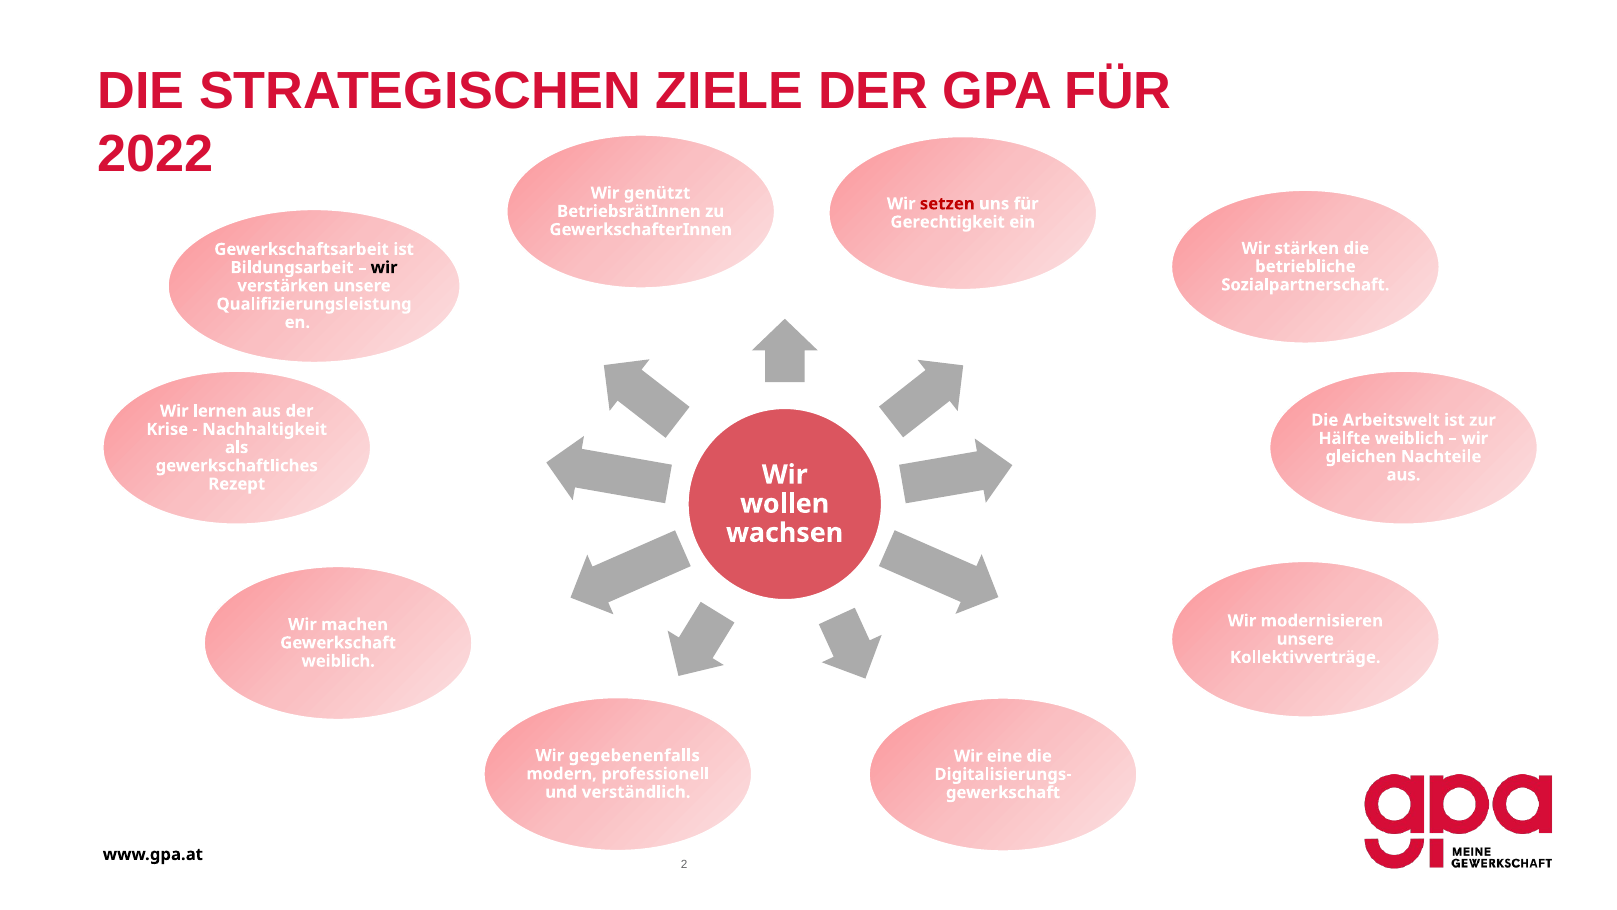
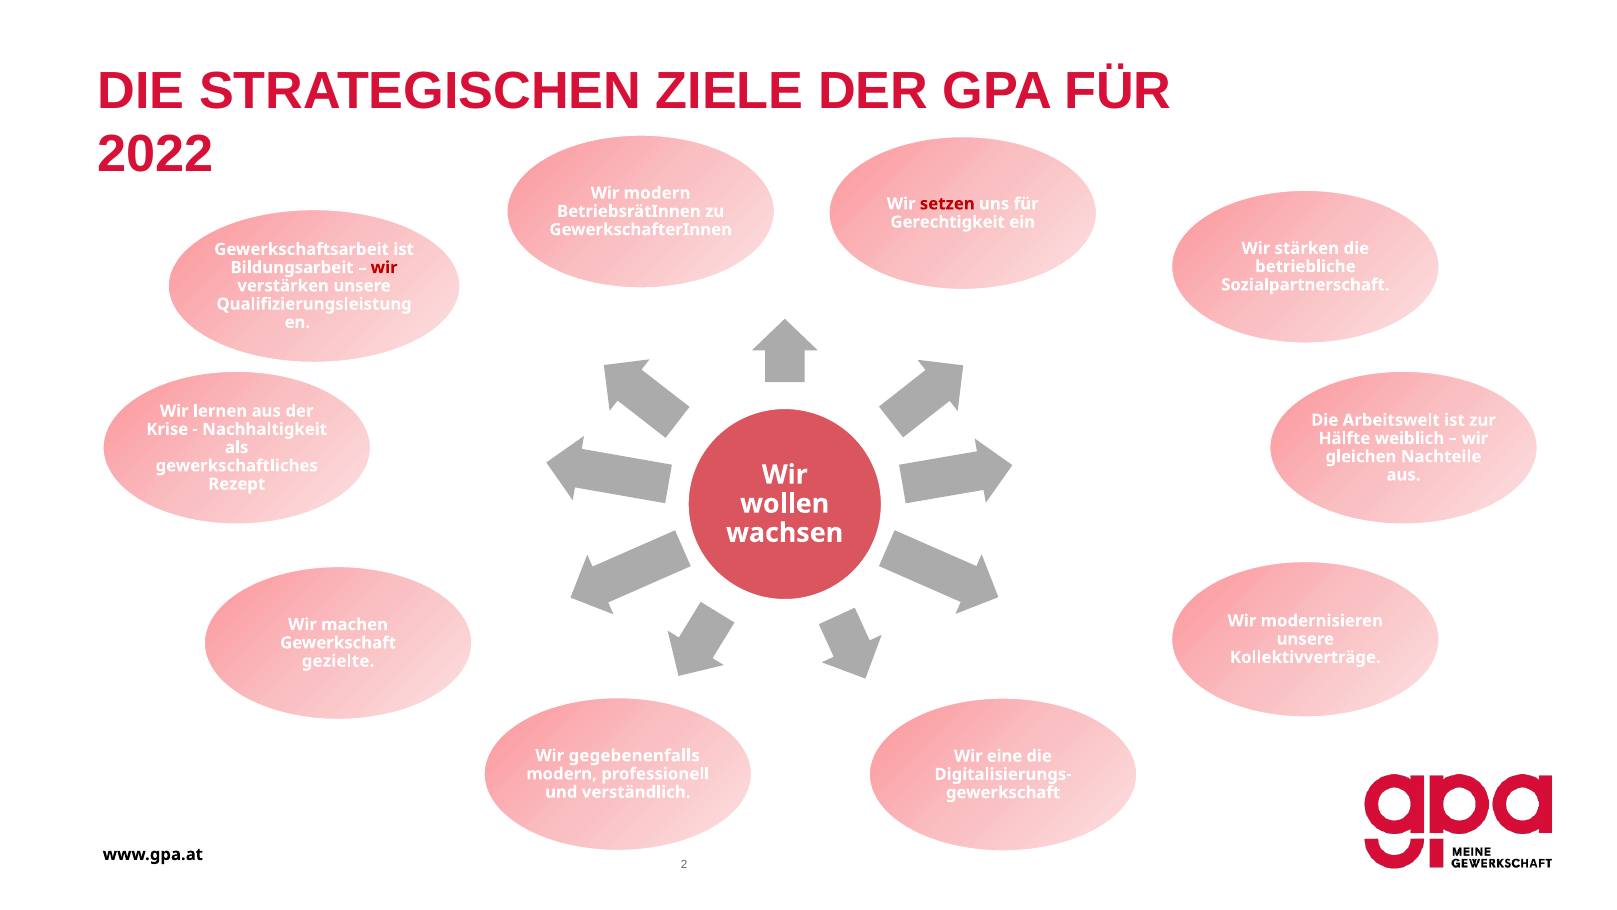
Wir genützt: genützt -> modern
wir at (384, 267) colour: black -> red
weiblich at (338, 661): weiblich -> gezielte
